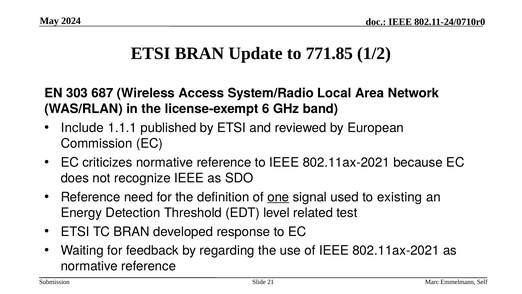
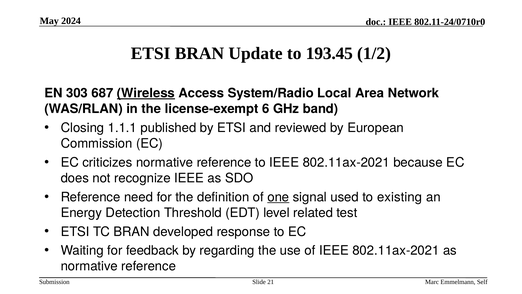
771.85: 771.85 -> 193.45
Wireless underline: none -> present
Include: Include -> Closing
